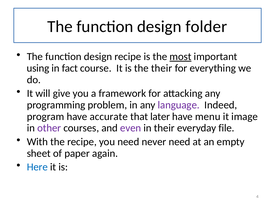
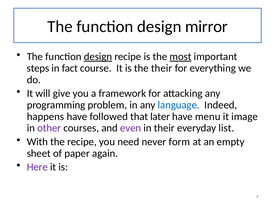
folder: folder -> mirror
design at (98, 57) underline: none -> present
using: using -> steps
language colour: purple -> blue
program: program -> happens
accurate: accurate -> followed
file: file -> list
never need: need -> form
Here colour: blue -> purple
